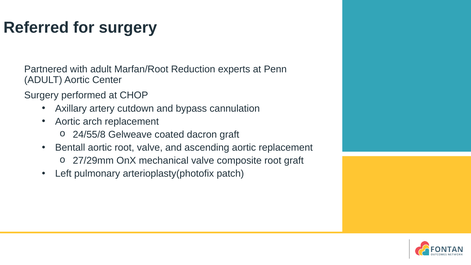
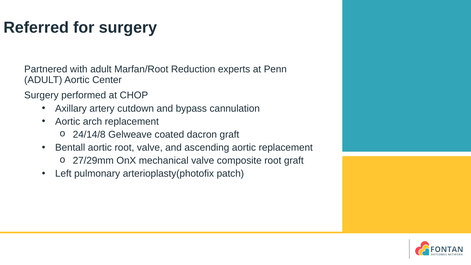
24/55/8: 24/55/8 -> 24/14/8
